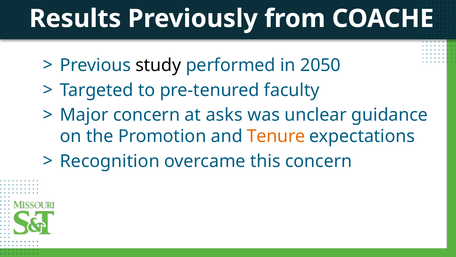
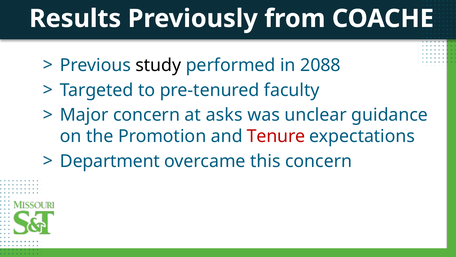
2050: 2050 -> 2088
Tenure colour: orange -> red
Recognition: Recognition -> Department
